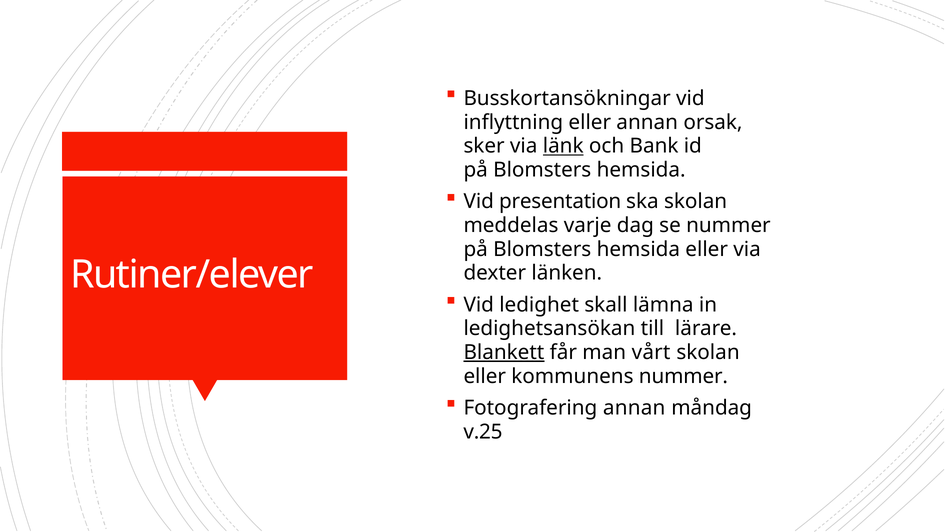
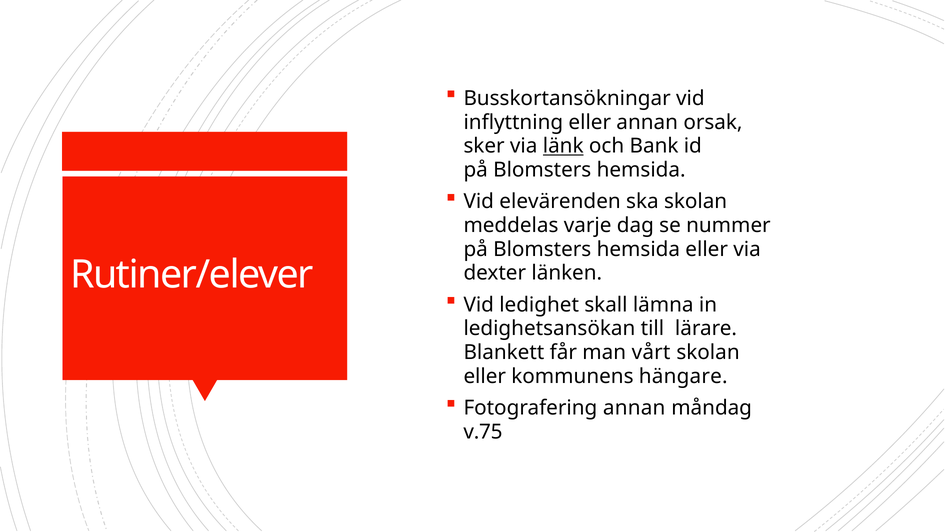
presentation: presentation -> elevärenden
Blankett underline: present -> none
kommunens nummer: nummer -> hängare
v.25: v.25 -> v.75
